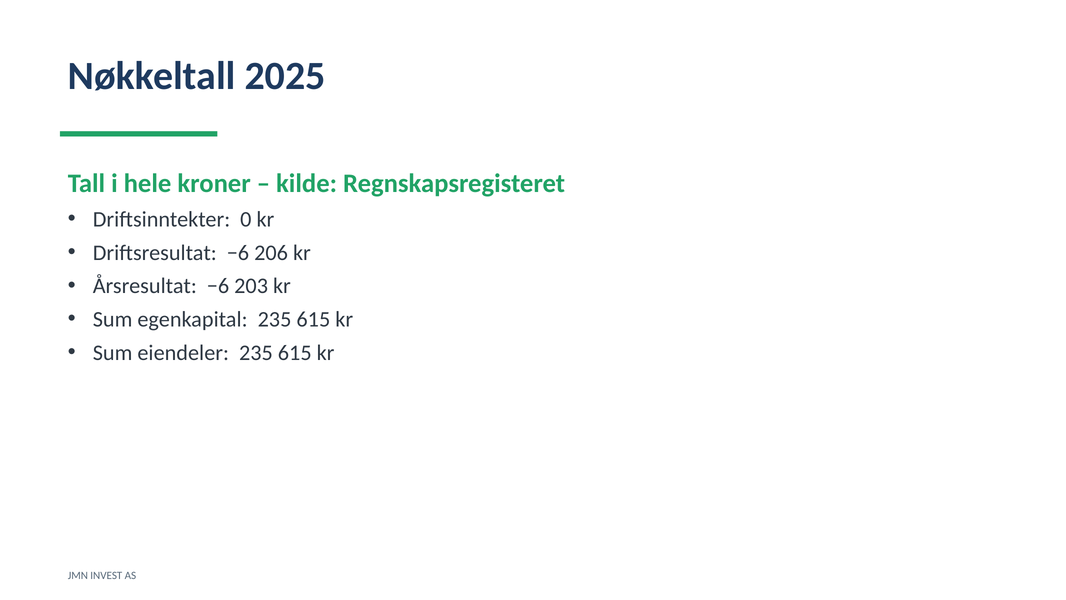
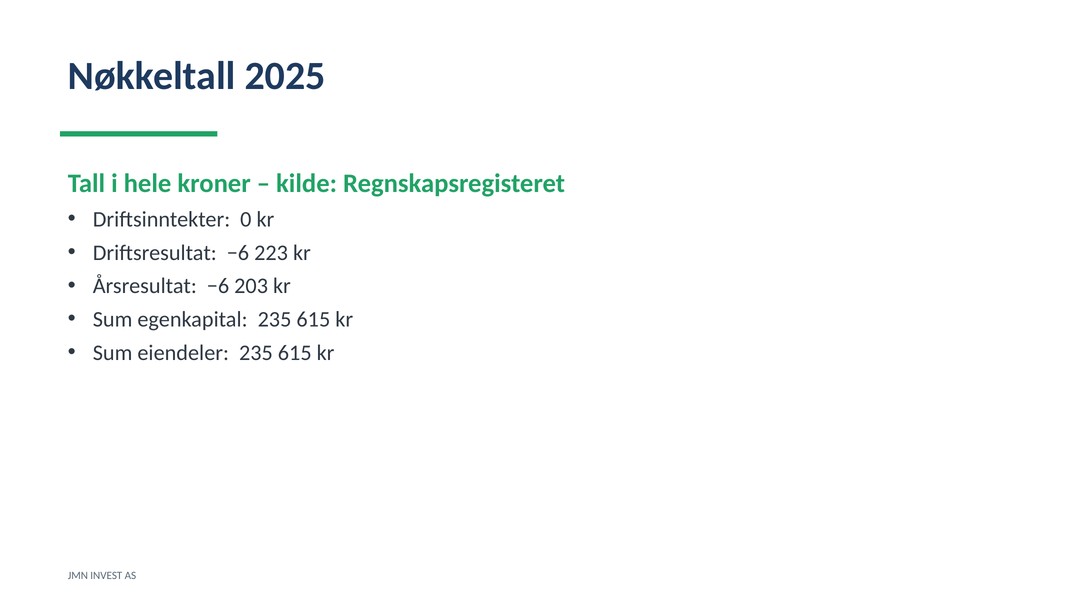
206: 206 -> 223
